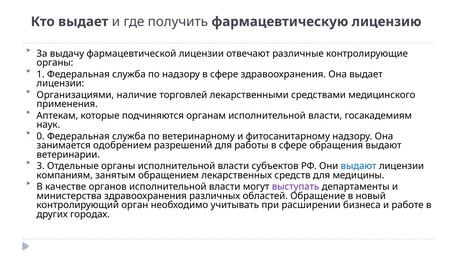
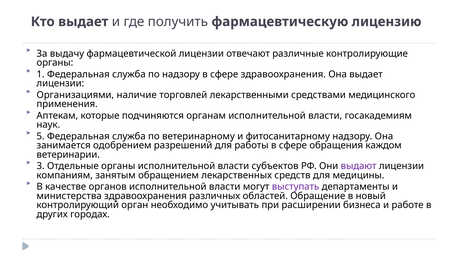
0: 0 -> 5
обращения выдают: выдают -> каждом
выдают at (359, 166) colour: blue -> purple
